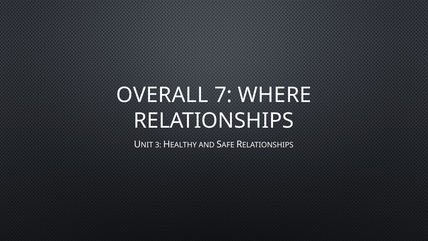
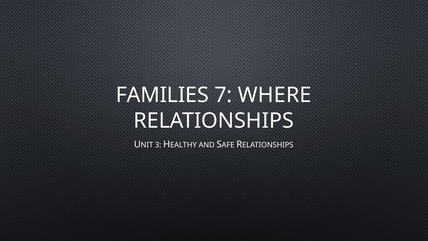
OVERALL: OVERALL -> FAMILIES
